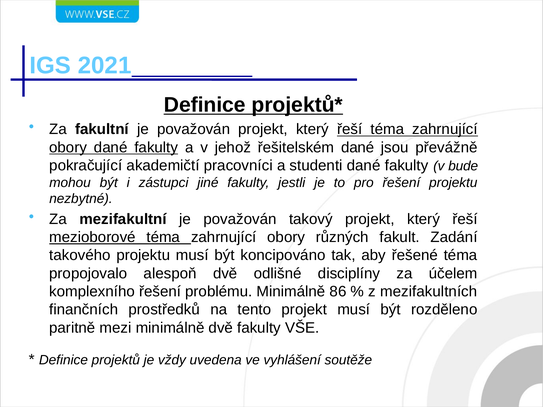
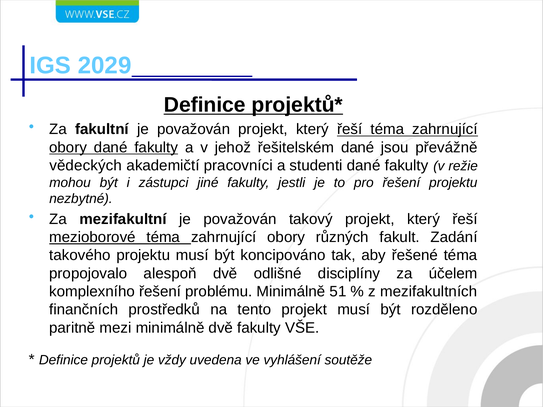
2021: 2021 -> 2029
pokračující: pokračující -> vědeckých
bude: bude -> režie
86: 86 -> 51
